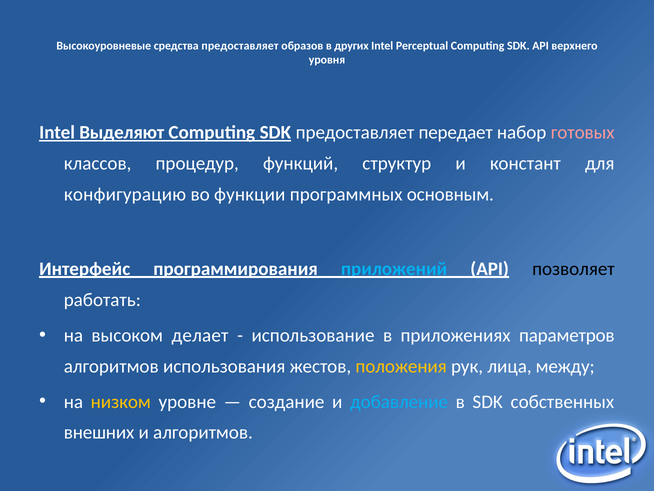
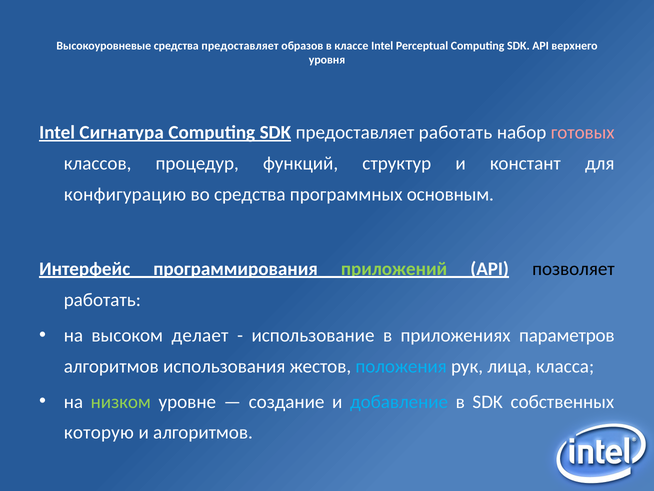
других: других -> классе
Выделяют: Выделяют -> Сигнатура
предоставляет передает: передает -> работать
во функции: функции -> средства
приложений colour: light blue -> light green
положения colour: yellow -> light blue
между: между -> класса
низком colour: yellow -> light green
внешних: внешних -> которую
